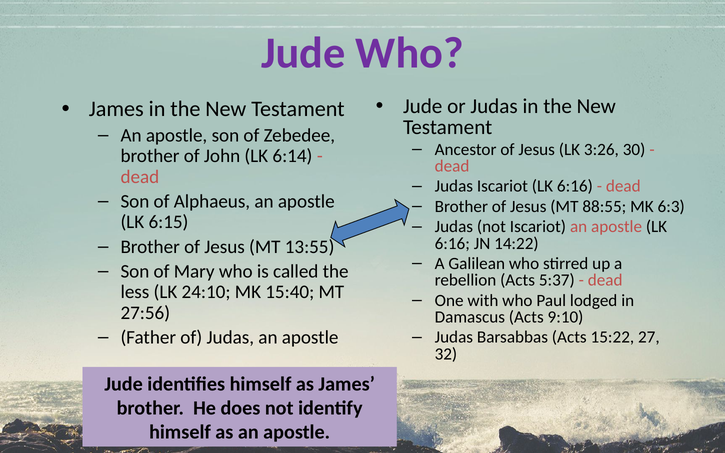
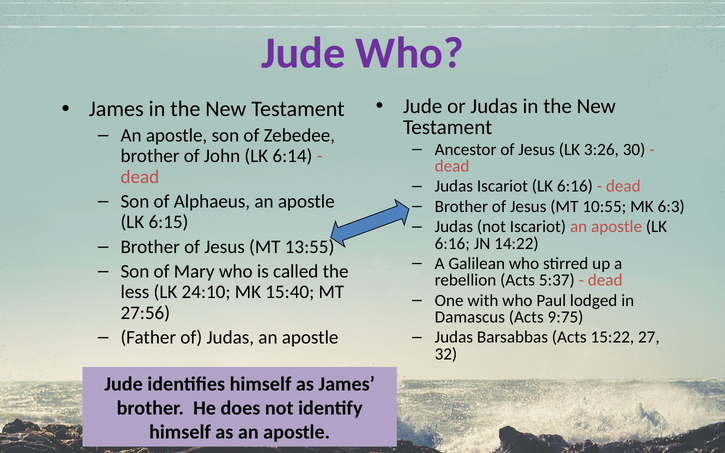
88:55: 88:55 -> 10:55
9:10: 9:10 -> 9:75
